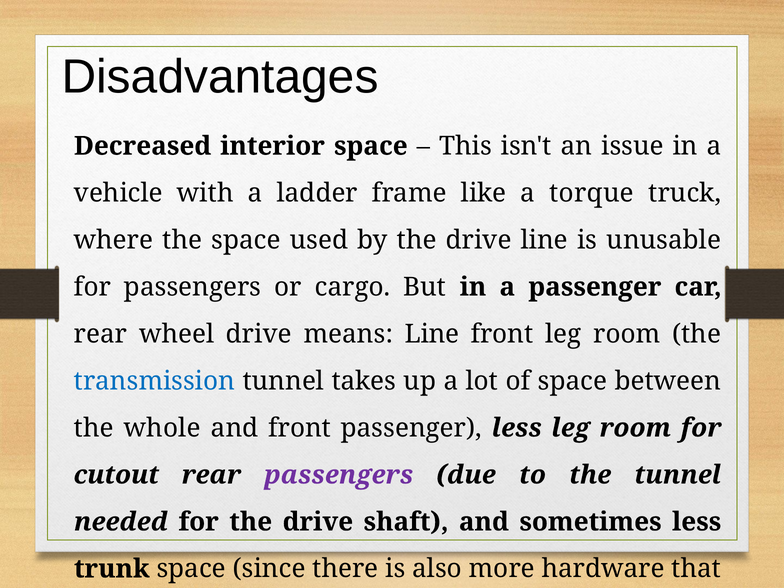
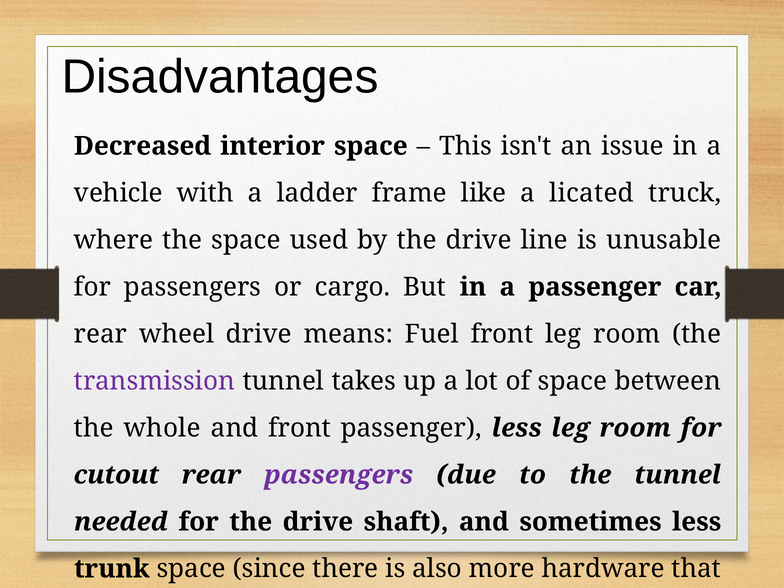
torque: torque -> licated
means Line: Line -> Fuel
transmission colour: blue -> purple
